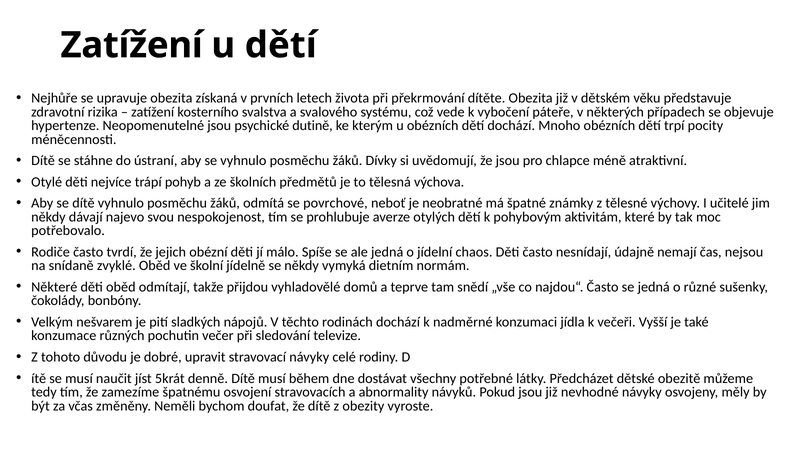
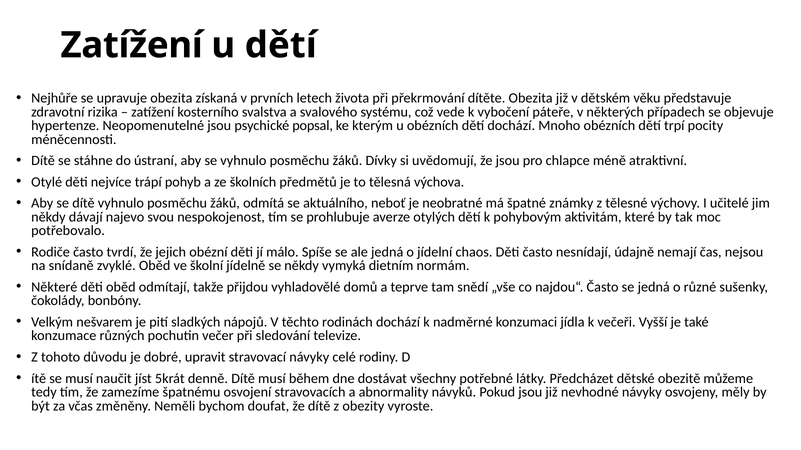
dutině: dutině -> popsal
povrchové: povrchové -> aktuálního
